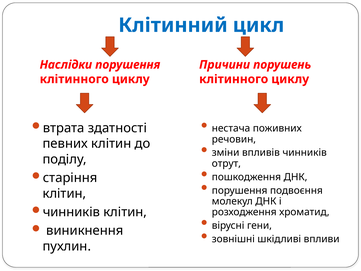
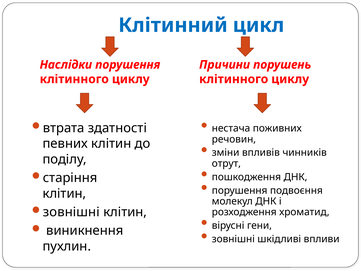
чинників at (71, 212): чинників -> зовнішні
